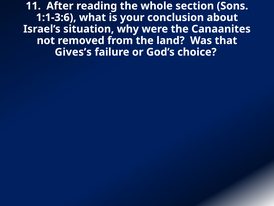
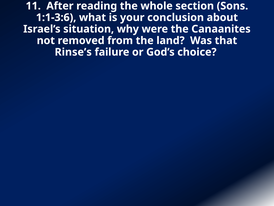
Gives’s: Gives’s -> Rinse’s
